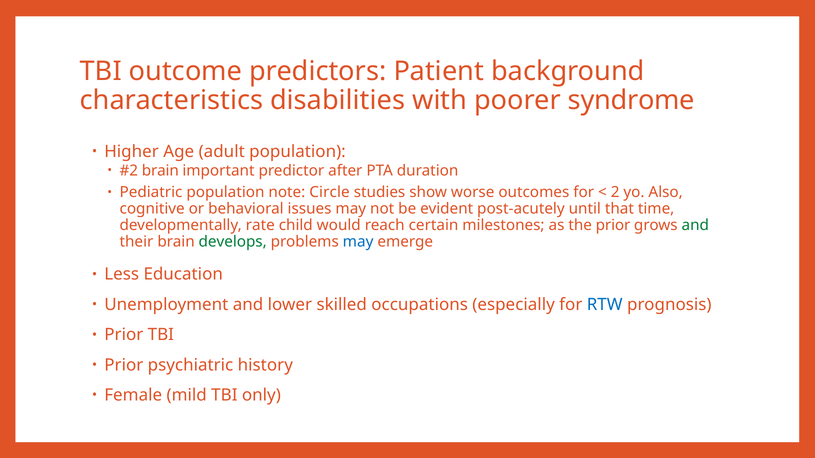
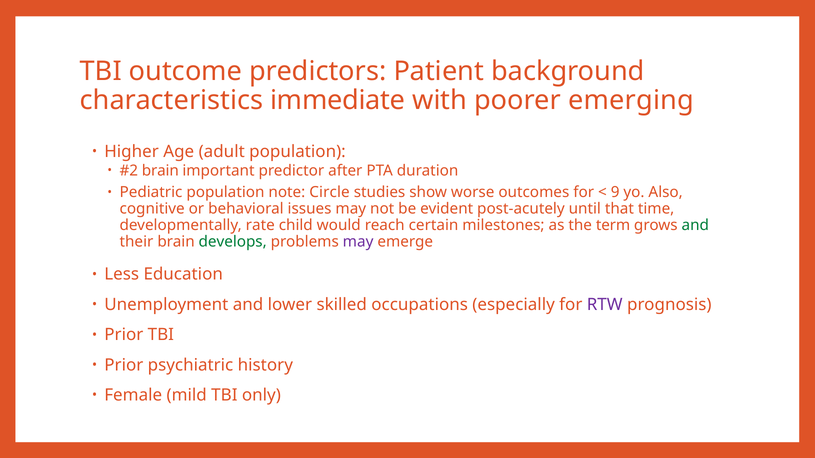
disabilities: disabilities -> immediate
syndrome: syndrome -> emerging
2: 2 -> 9
the prior: prior -> term
may at (358, 242) colour: blue -> purple
RTW colour: blue -> purple
